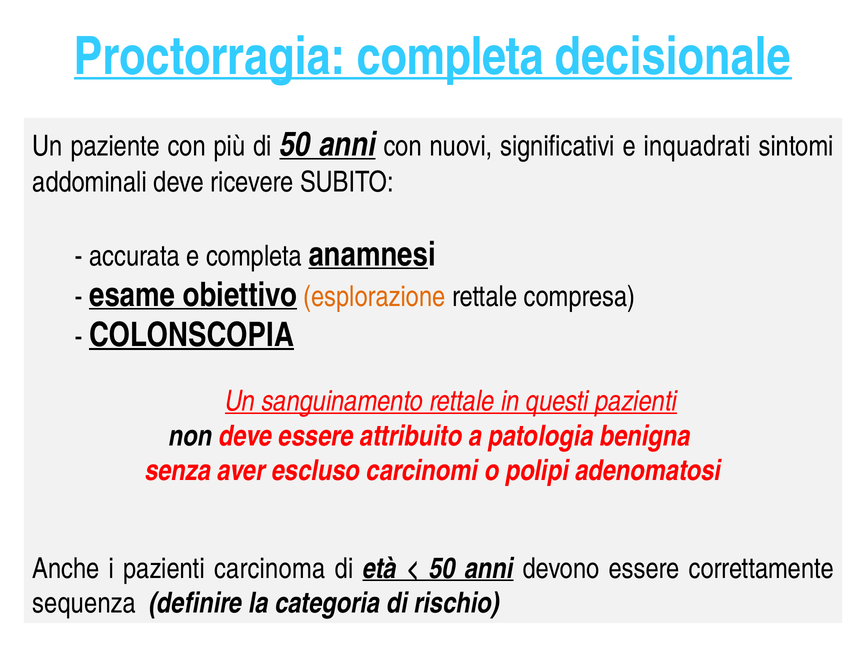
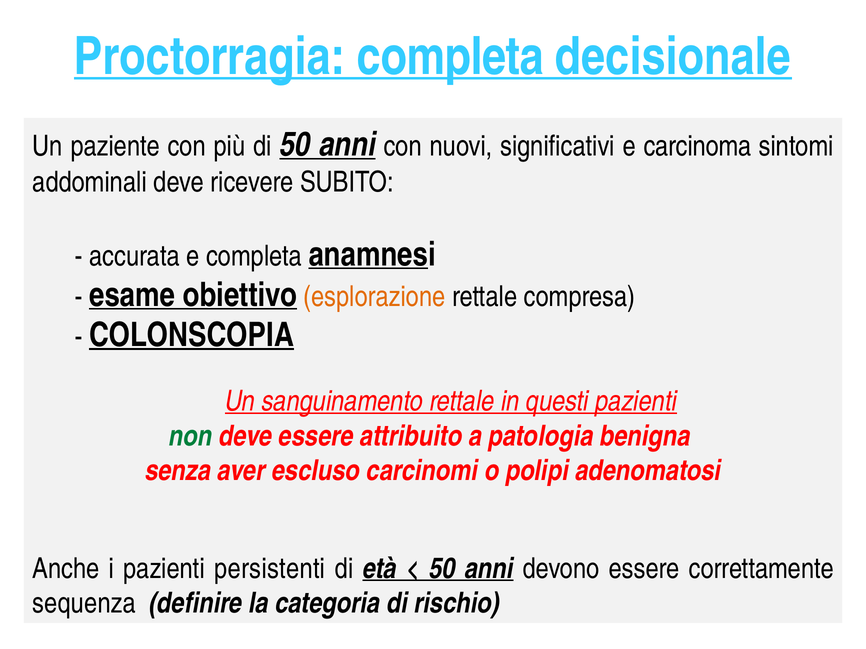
inquadrati: inquadrati -> carcinoma
non colour: black -> green
carcinoma: carcinoma -> persistenti
